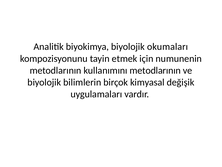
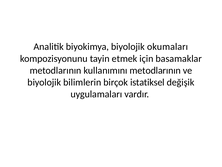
numunenin: numunenin -> basamaklar
kimyasal: kimyasal -> istatiksel
